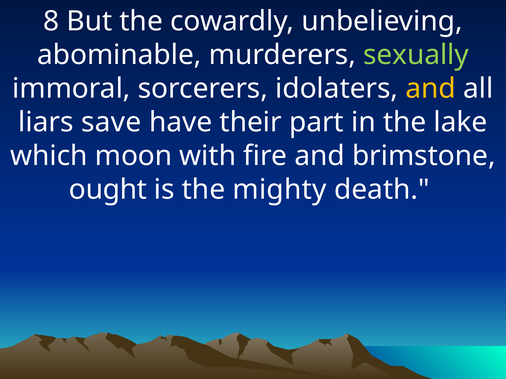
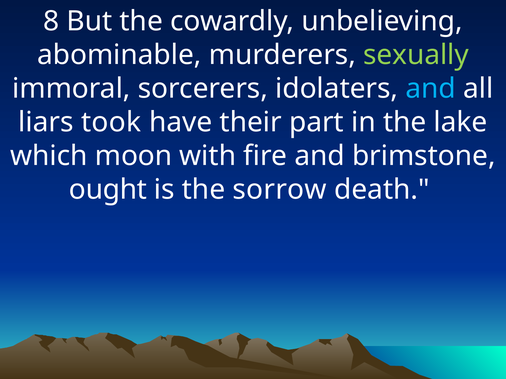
and at (431, 89) colour: yellow -> light blue
save: save -> took
mighty: mighty -> sorrow
